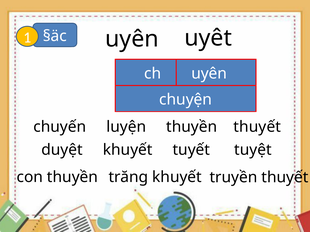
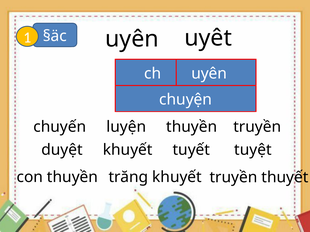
thuyền thuyết: thuyết -> truyền
